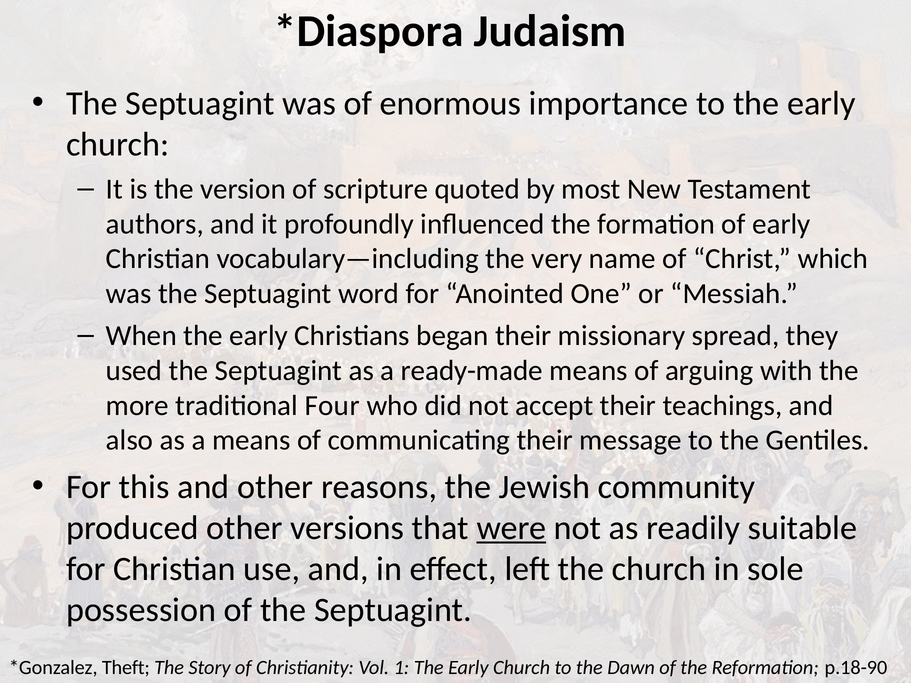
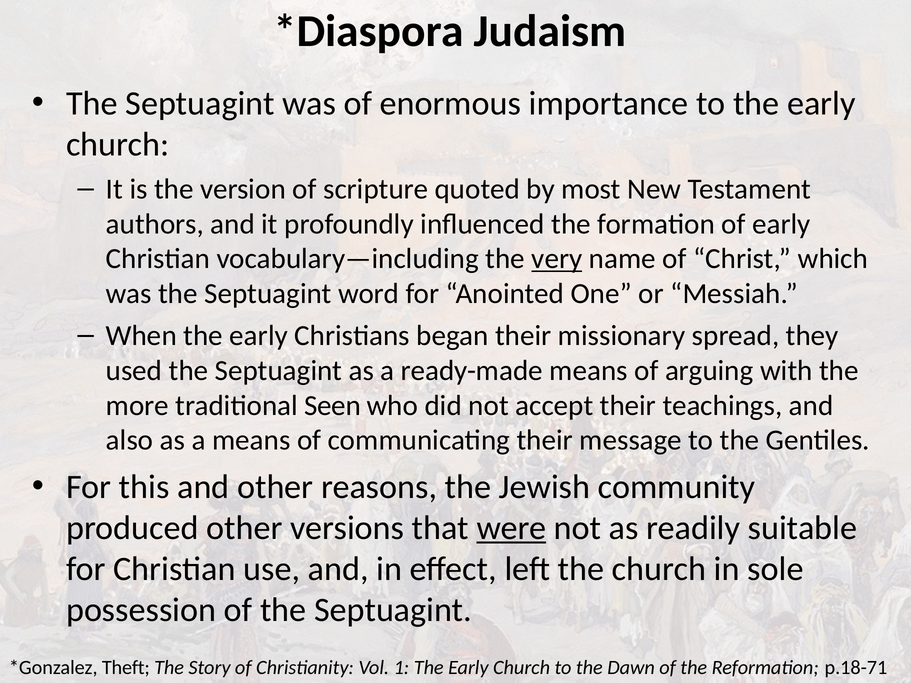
very underline: none -> present
Four: Four -> Seen
p.18-90: p.18-90 -> p.18-71
